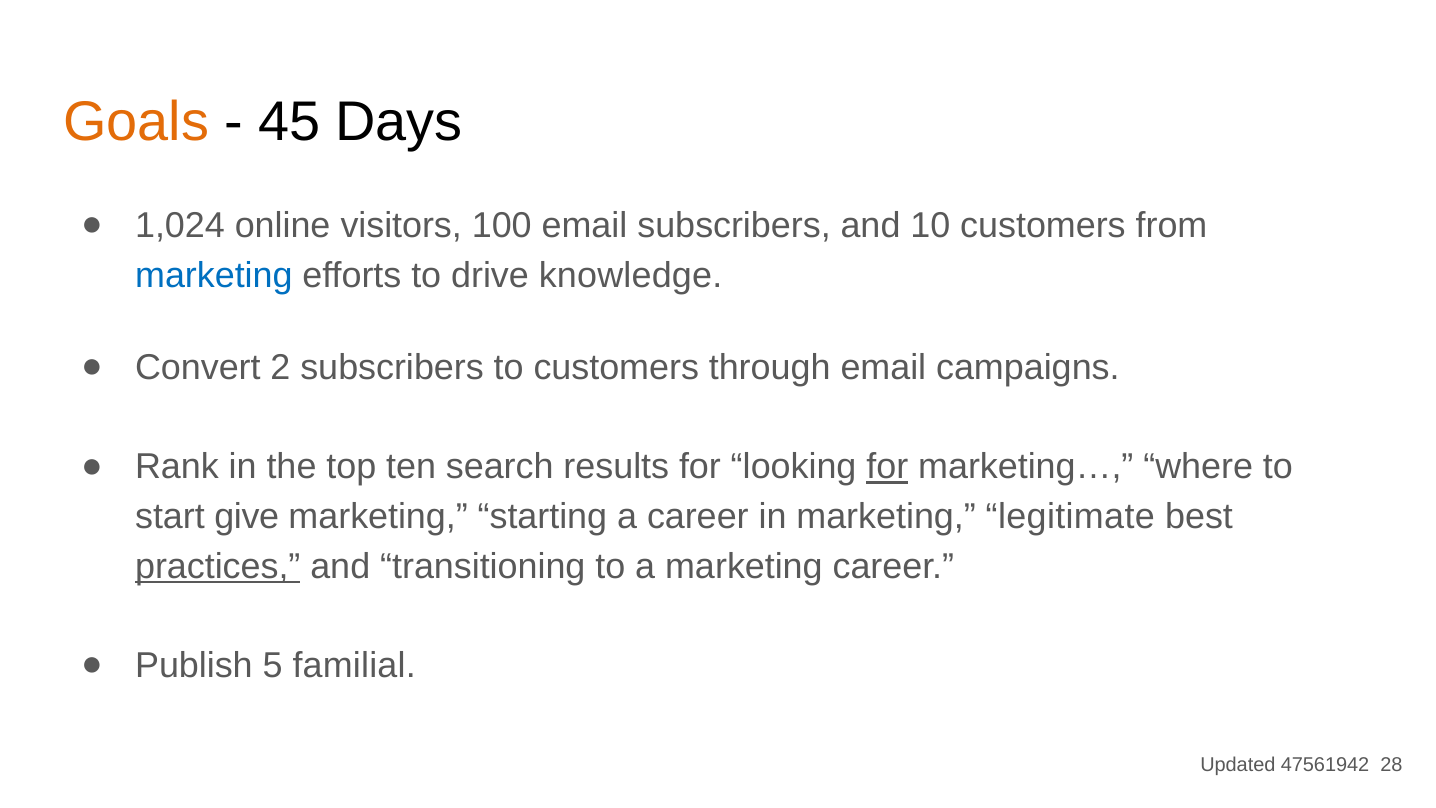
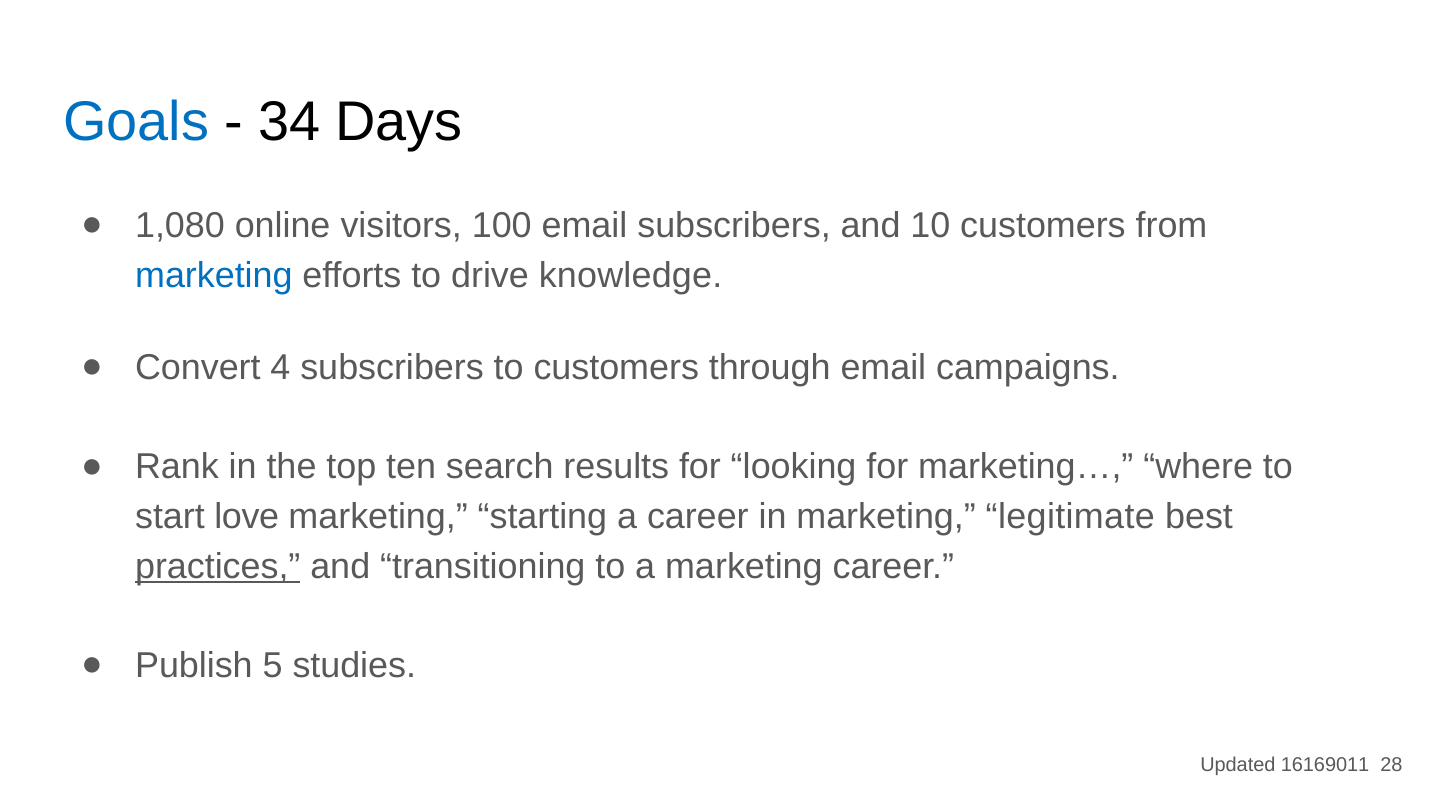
Goals colour: orange -> blue
45: 45 -> 34
1,024: 1,024 -> 1,080
2: 2 -> 4
for at (887, 467) underline: present -> none
give: give -> love
familial: familial -> studies
47561942: 47561942 -> 16169011
